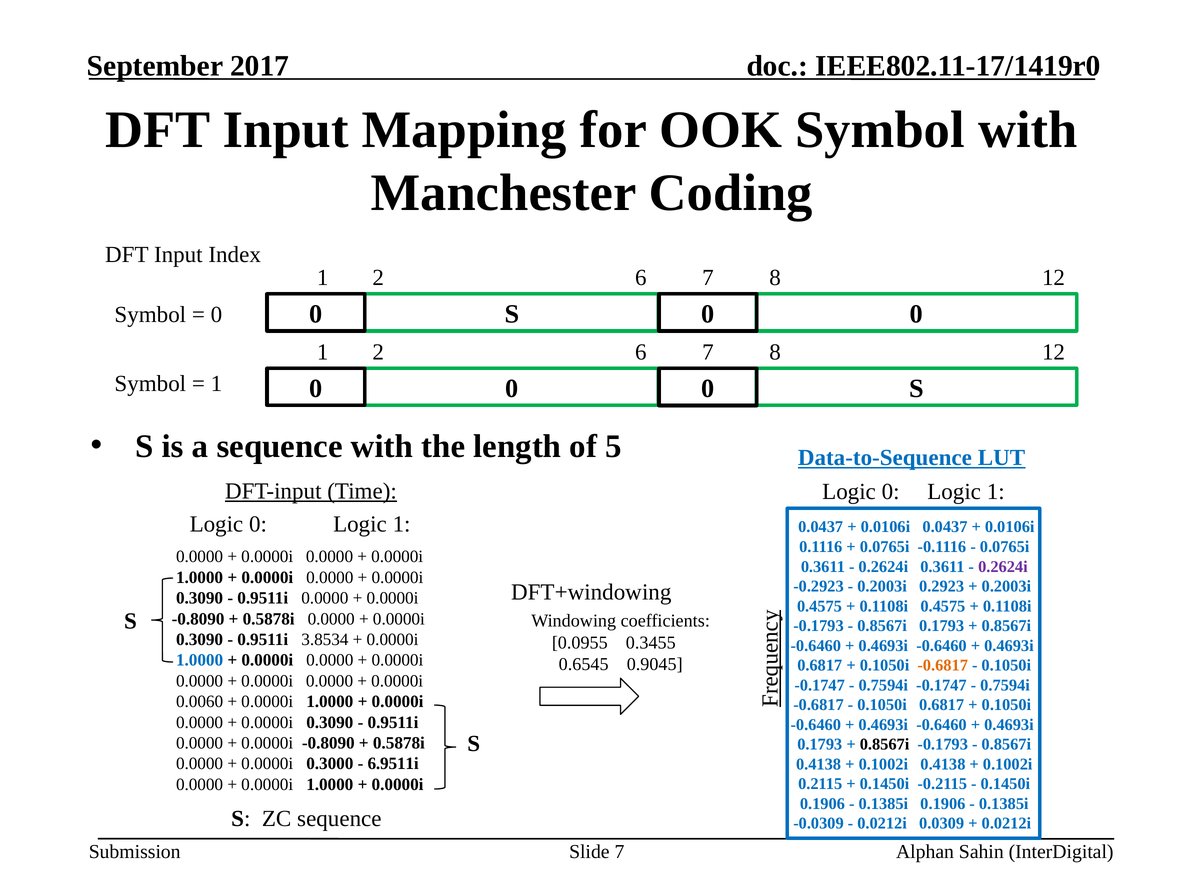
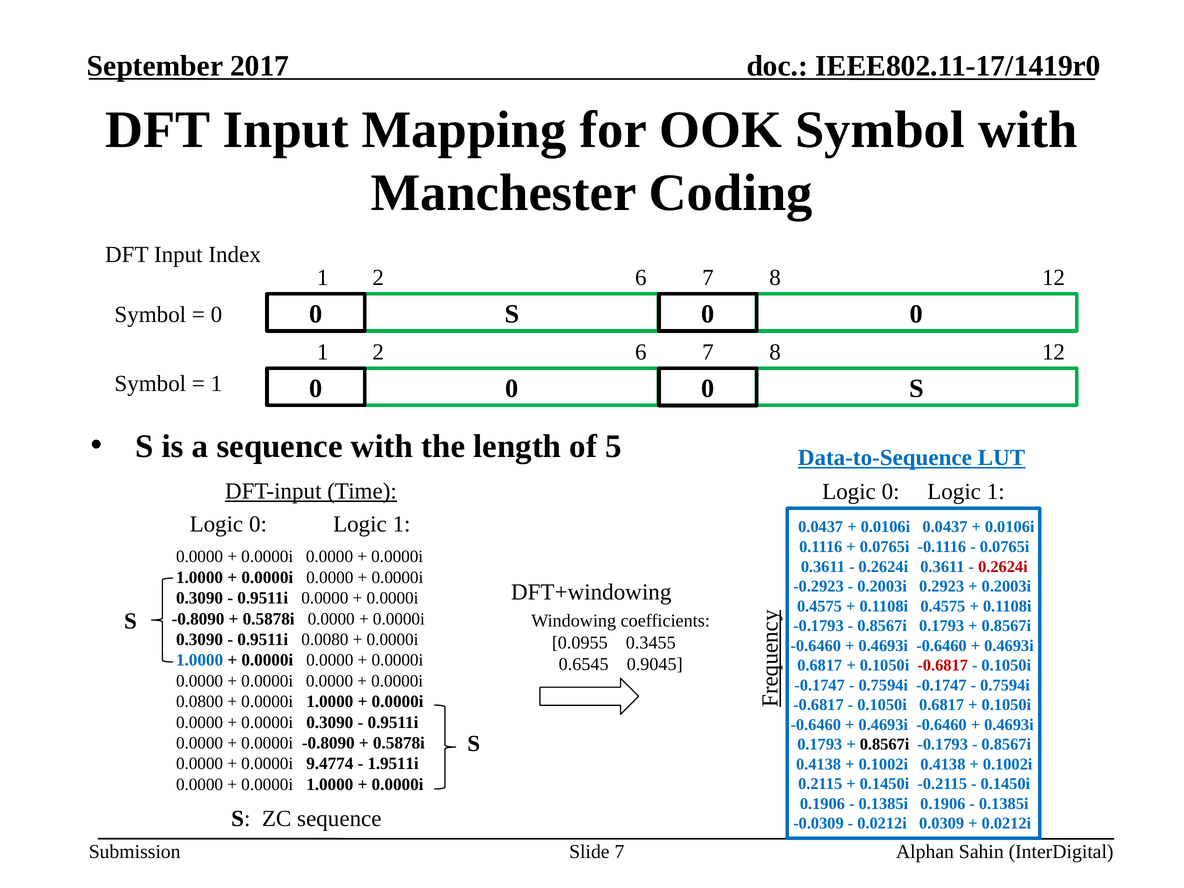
0.2624i at (1003, 567) colour: purple -> red
3.8534: 3.8534 -> 0.0080
-0.6817 at (943, 665) colour: orange -> red
0.0060: 0.0060 -> 0.0800
0.3000: 0.3000 -> 9.4774
6.9511i: 6.9511i -> 1.9511i
